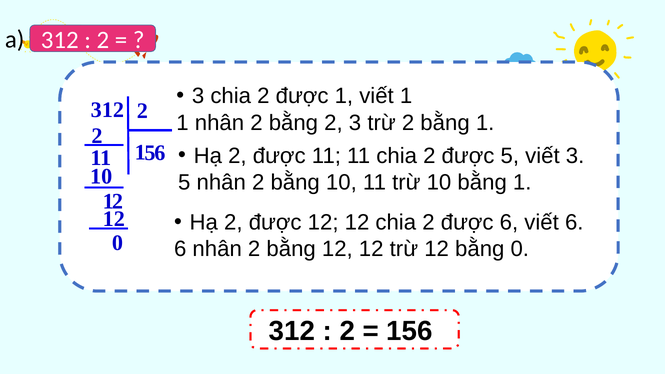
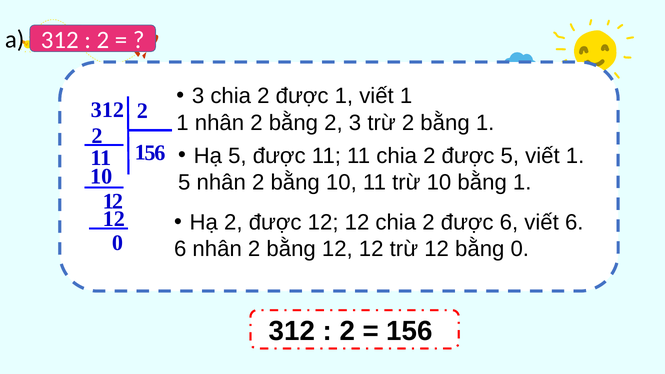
2 at (237, 156): 2 -> 5
5 viết 3: 3 -> 1
